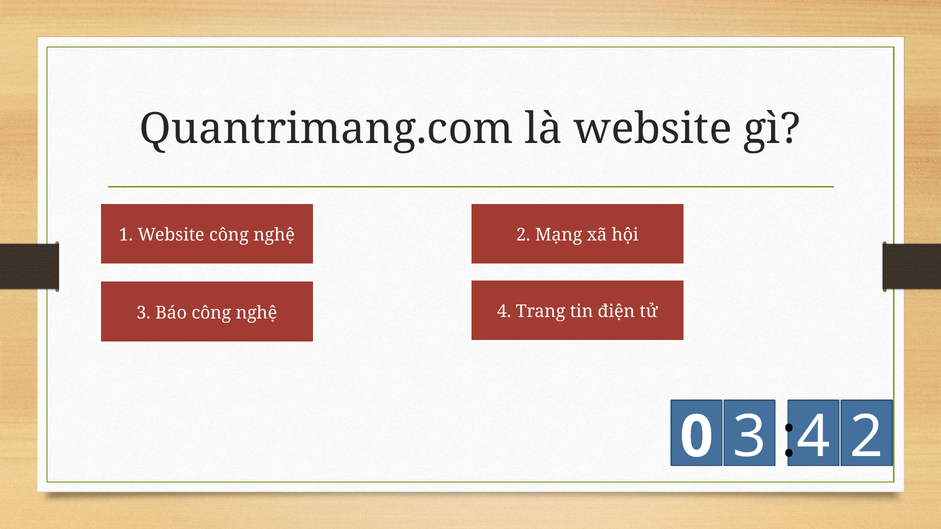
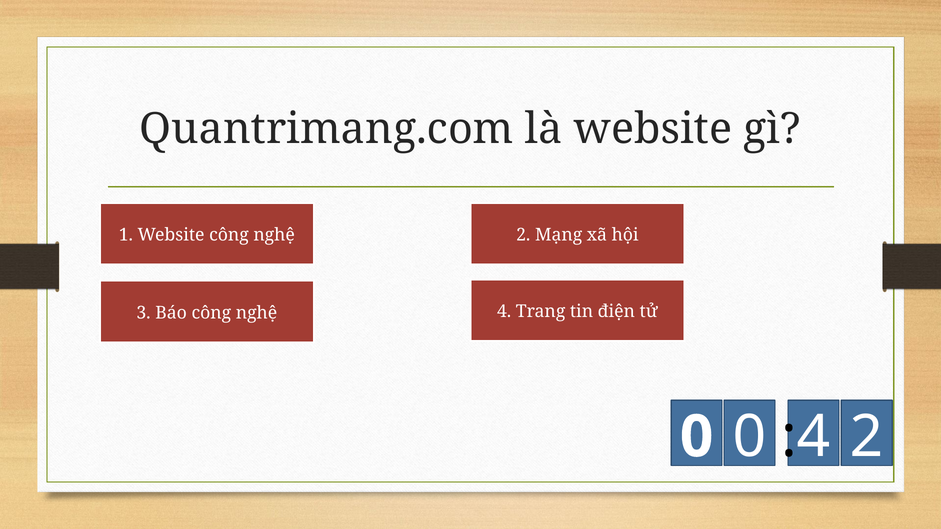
0 3: 3 -> 0
